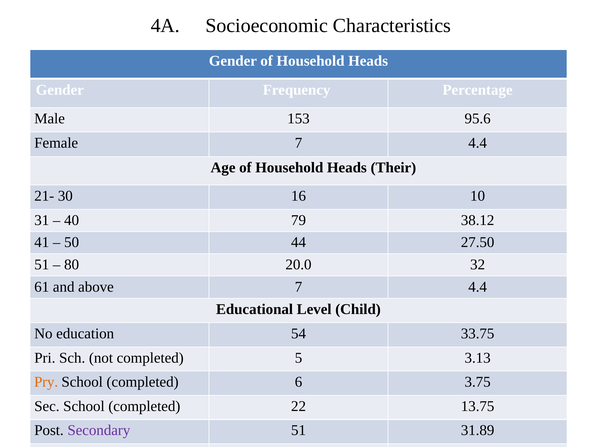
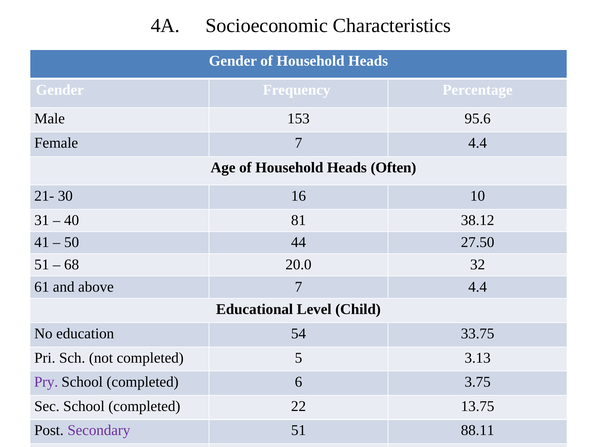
Their: Their -> Often
79: 79 -> 81
80: 80 -> 68
Pry colour: orange -> purple
31.89: 31.89 -> 88.11
